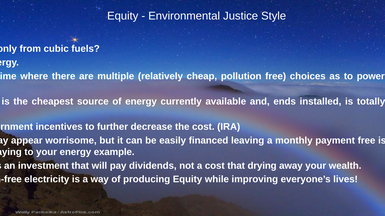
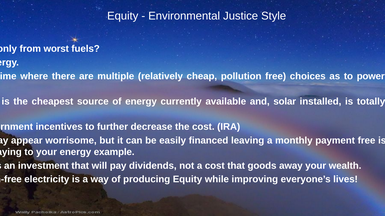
cubic: cubic -> worst
and ends: ends -> solar
drying: drying -> goods
